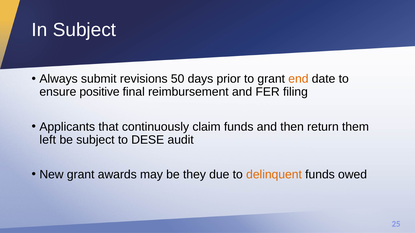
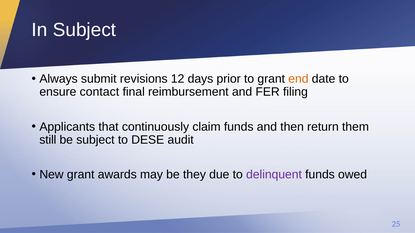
50: 50 -> 12
positive: positive -> contact
left: left -> still
delinquent colour: orange -> purple
